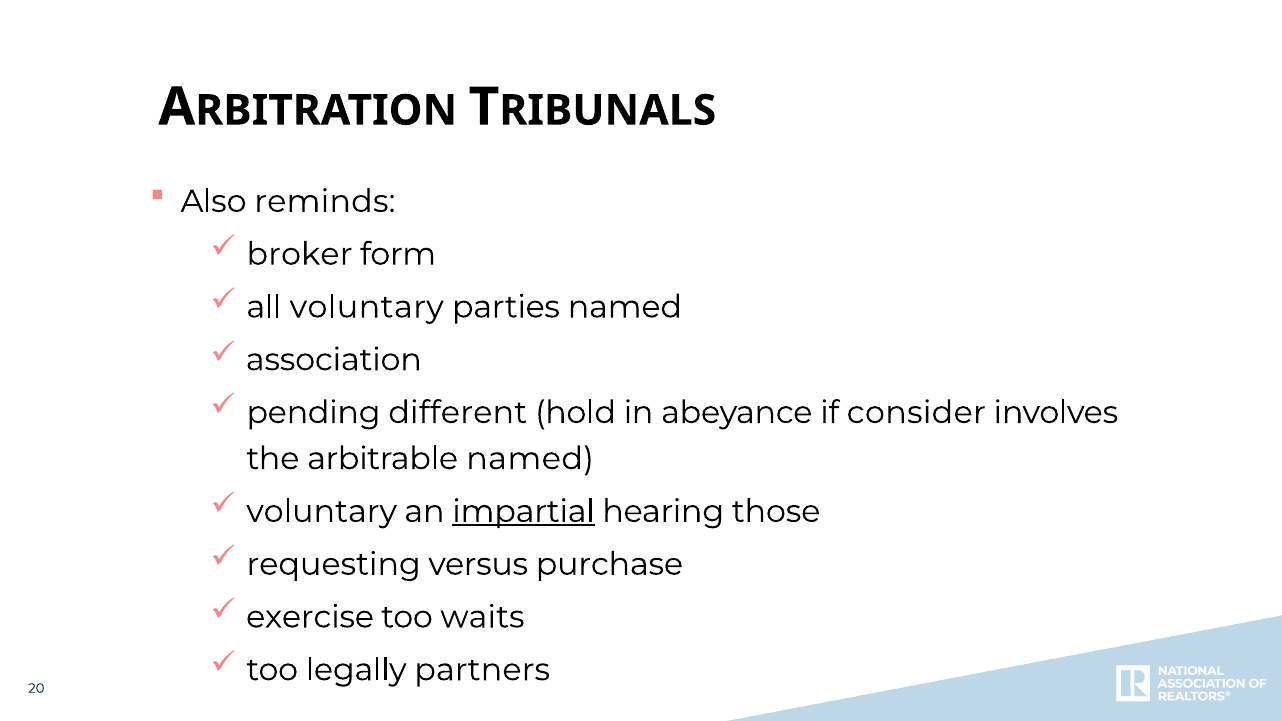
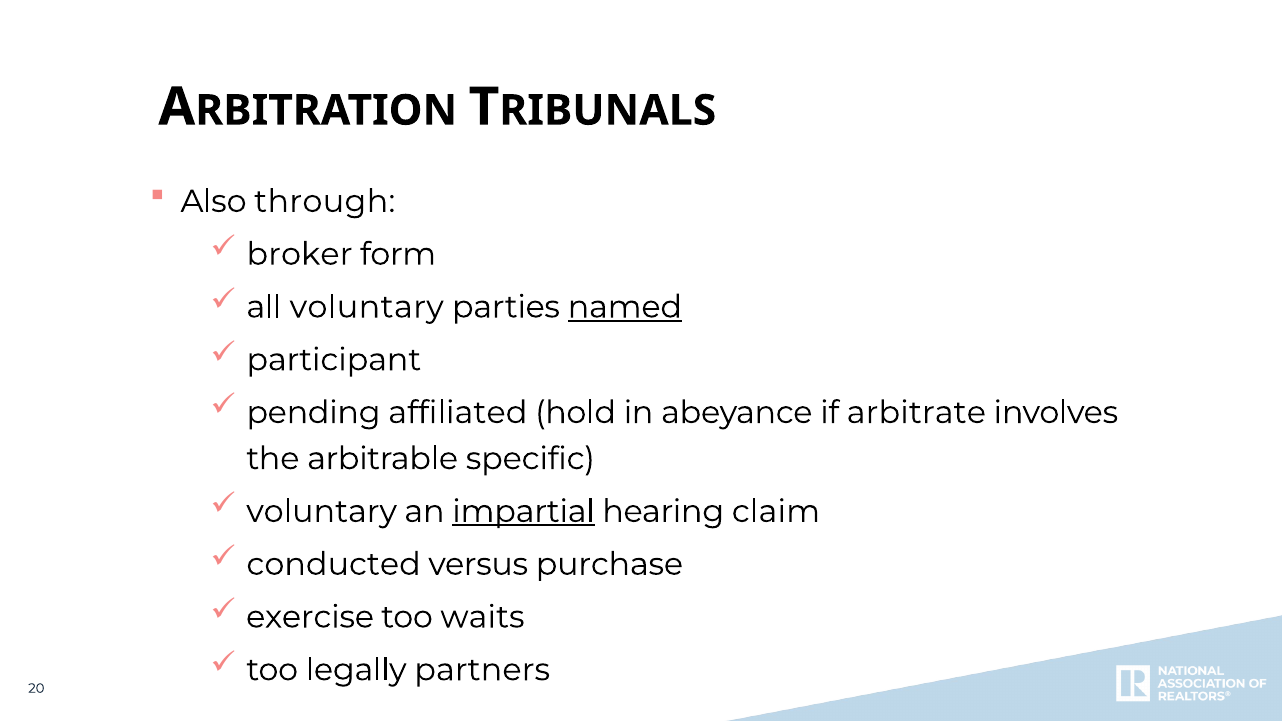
reminds: reminds -> through
named at (625, 307) underline: none -> present
association: association -> participant
different: different -> affiliated
consider: consider -> arbitrate
arbitrable named: named -> specific
those: those -> claim
requesting: requesting -> conducted
